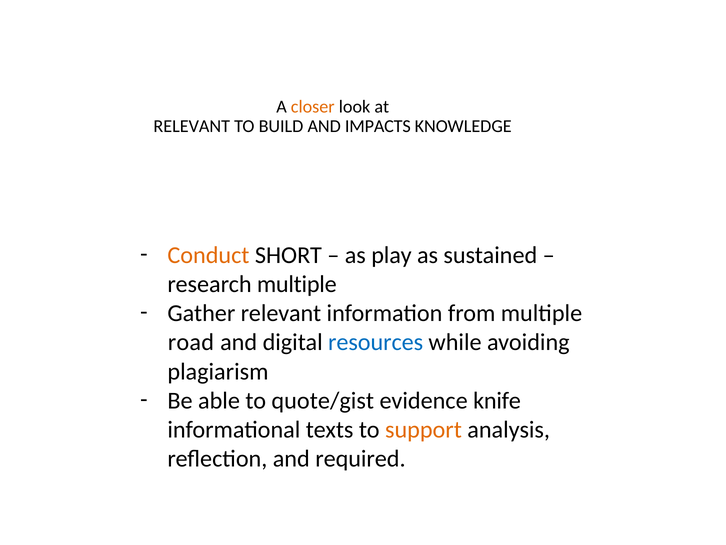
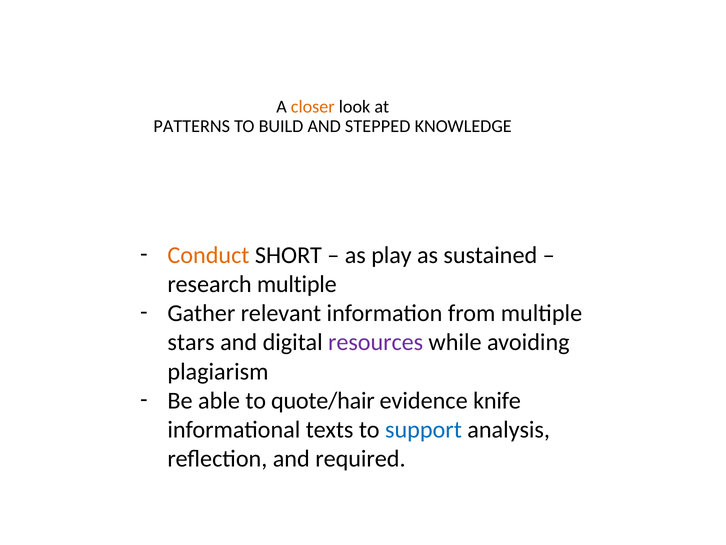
RELEVANT at (192, 126): RELEVANT -> PATTERNS
IMPACTS: IMPACTS -> STEPPED
road: road -> stars
resources colour: blue -> purple
quote/gist: quote/gist -> quote/hair
support colour: orange -> blue
